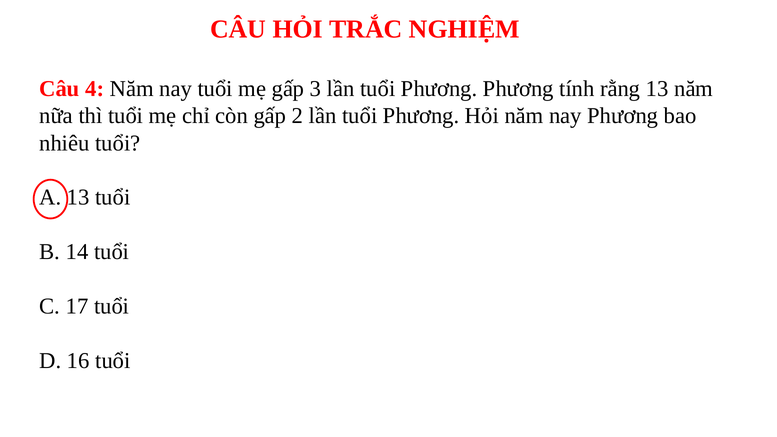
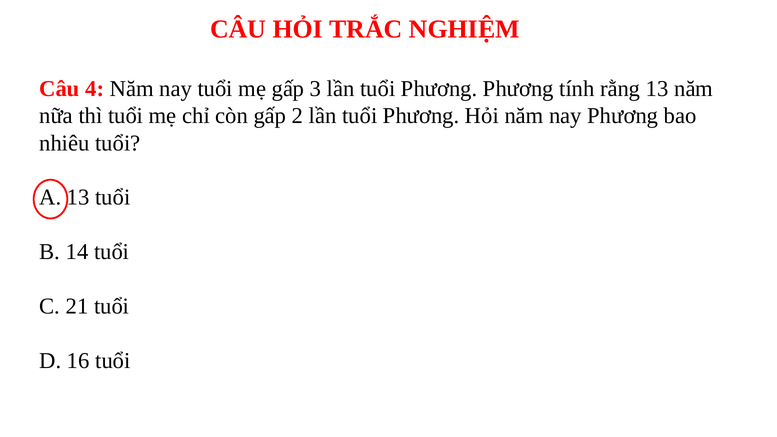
17: 17 -> 21
